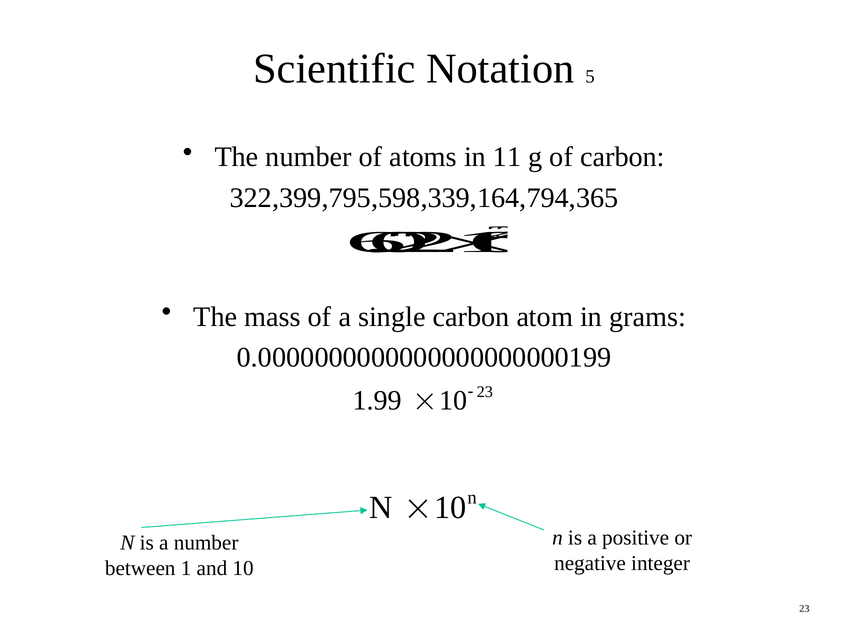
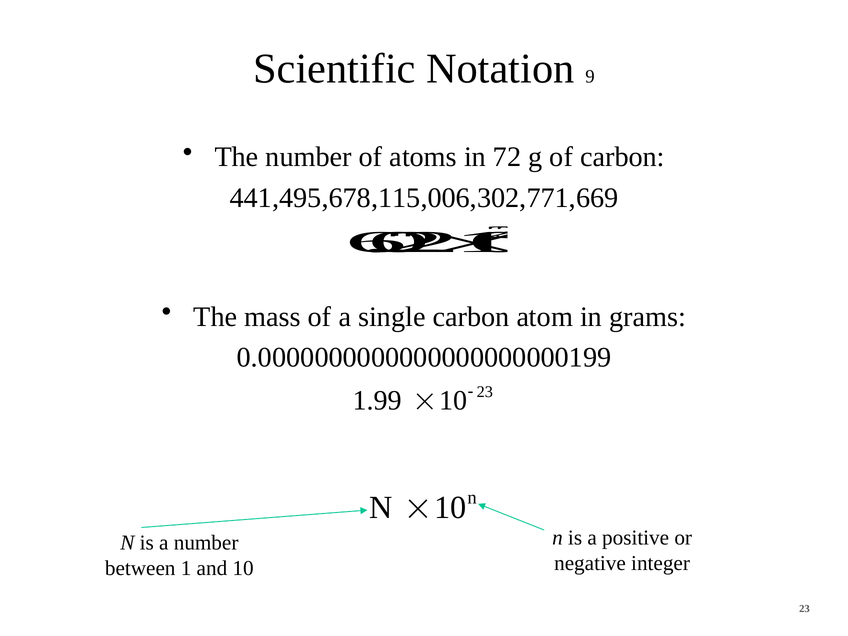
5: 5 -> 9
11: 11 -> 72
322,399,795,598,339,164,794,365: 322,399,795,598,339,164,794,365 -> 441,495,678,115,006,302,771,669
